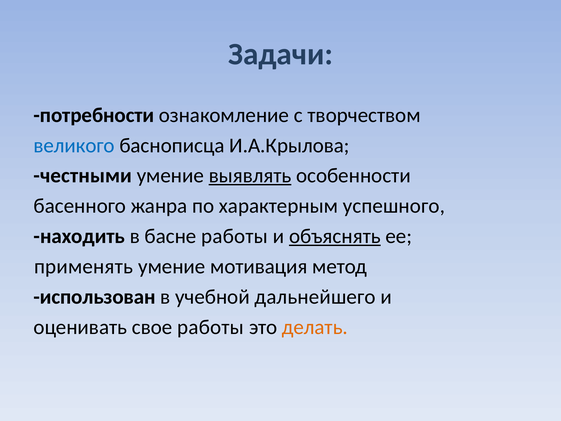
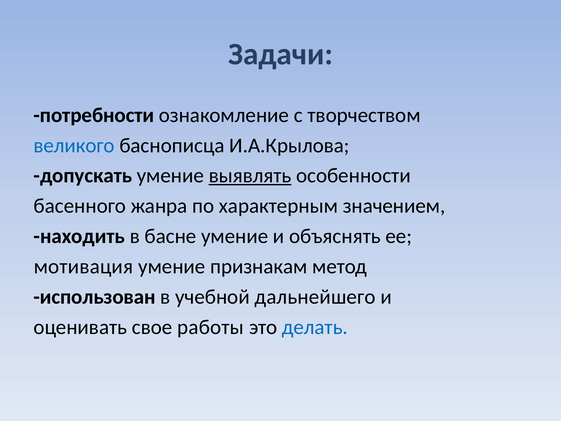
честными: честными -> допускать
успешного: успешного -> значением
басне работы: работы -> умение
объяснять underline: present -> none
применять: применять -> мотивация
мотивация: мотивация -> признакам
делать colour: orange -> blue
